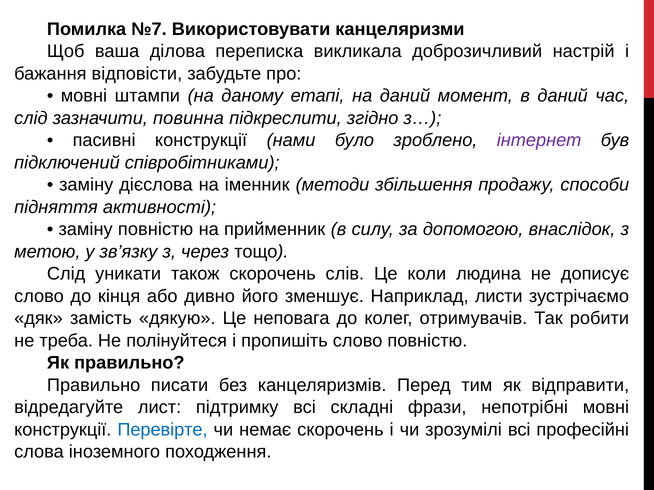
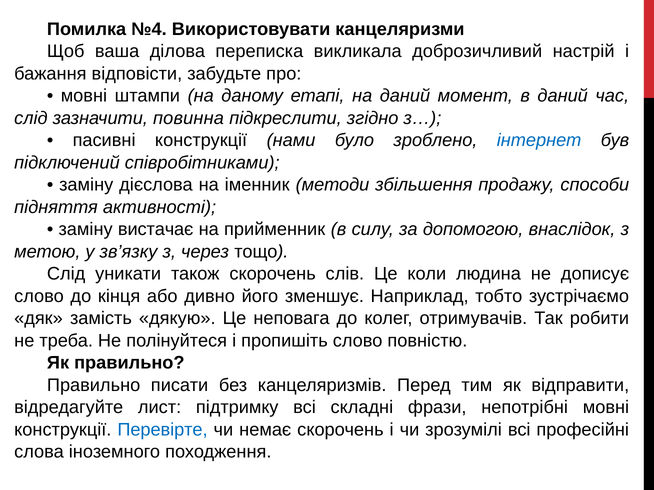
№7: №7 -> №4
інтернет colour: purple -> blue
заміну повністю: повністю -> вистачає
листи: листи -> тобто
